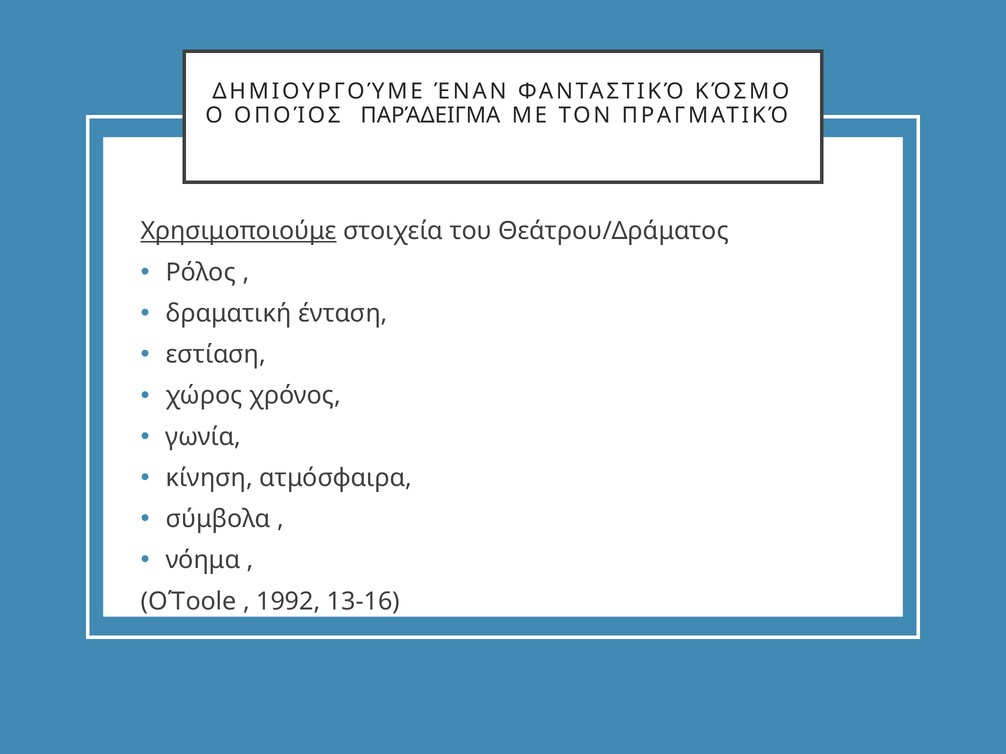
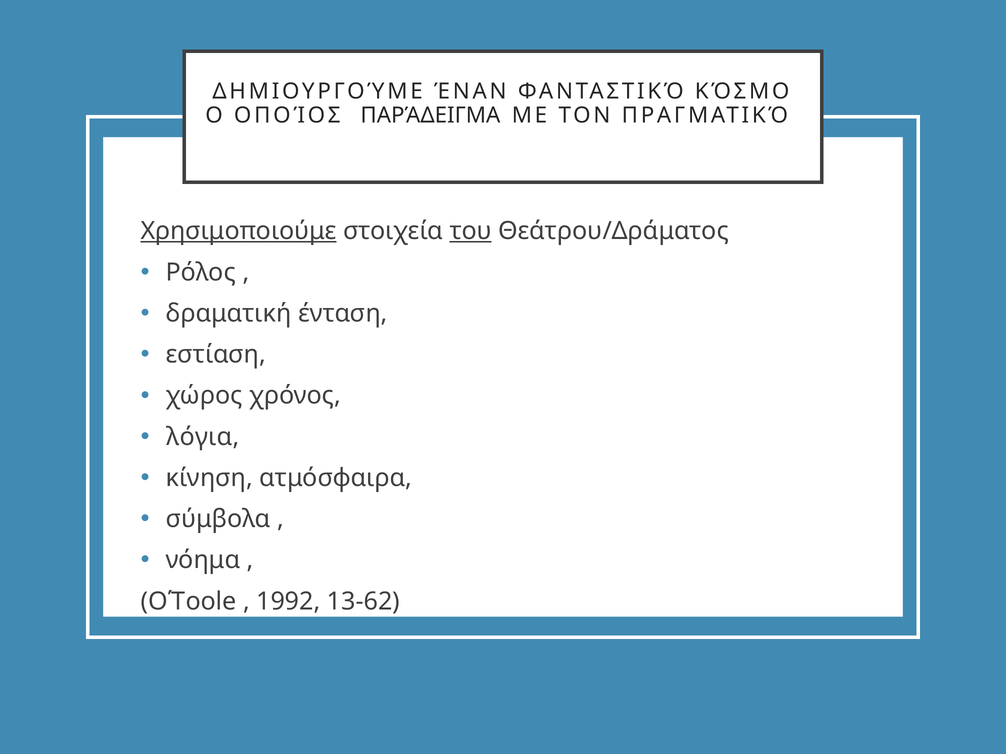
του underline: none -> present
γωνία: γωνία -> λόγια
13-16: 13-16 -> 13-62
